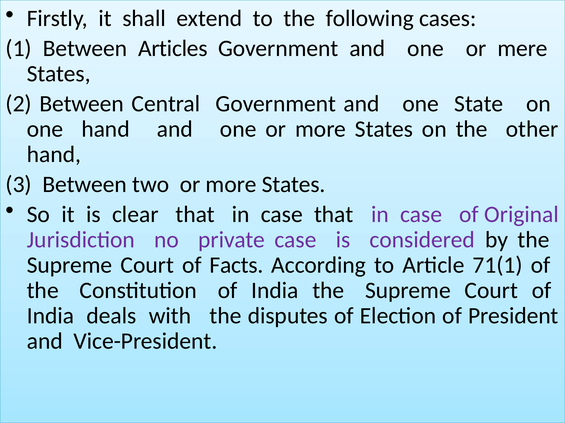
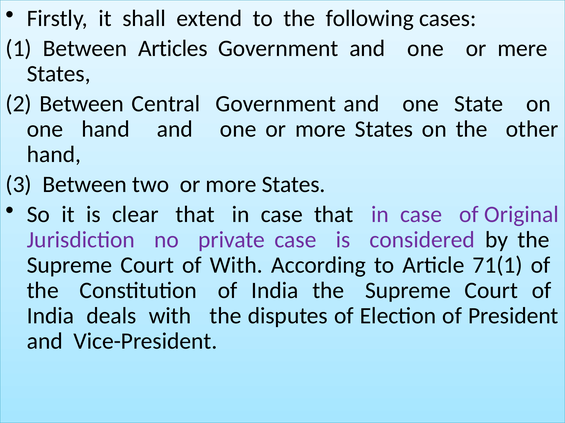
of Facts: Facts -> With
